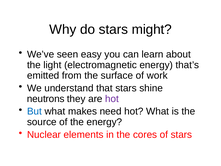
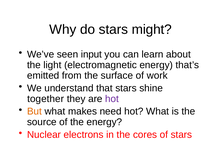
easy: easy -> input
neutrons: neutrons -> together
But colour: blue -> orange
elements: elements -> electrons
